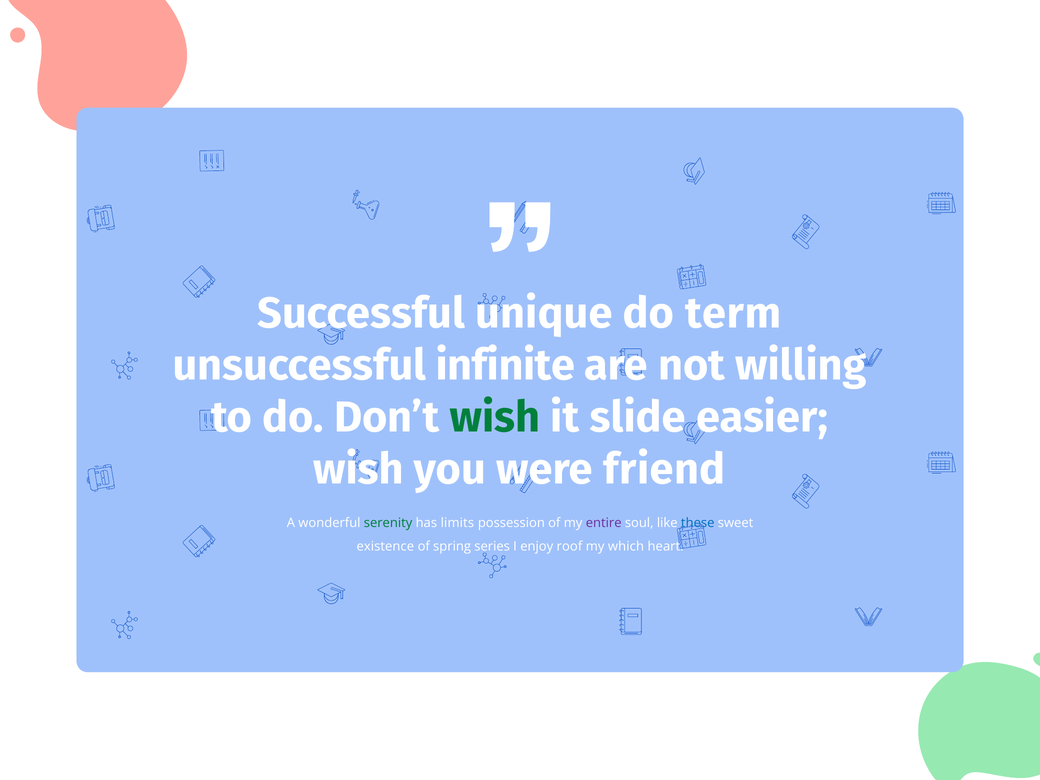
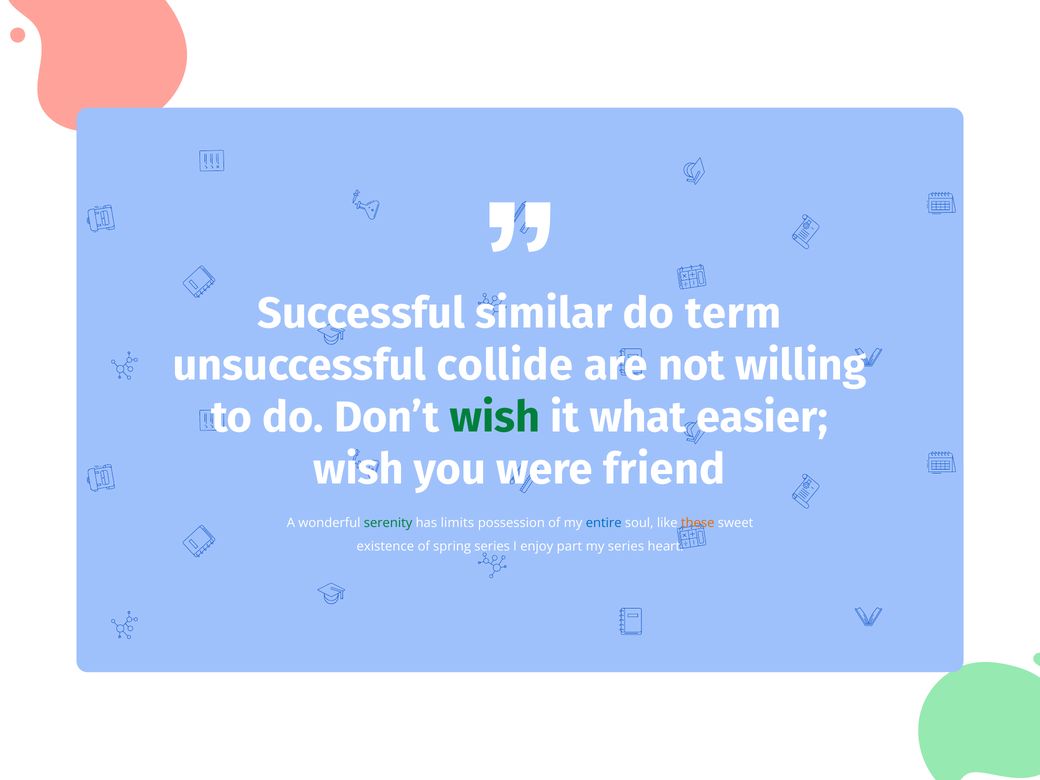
unique: unique -> similar
infinite: infinite -> collide
slide: slide -> what
entire colour: purple -> blue
these colour: blue -> orange
roof: roof -> part
my which: which -> series
